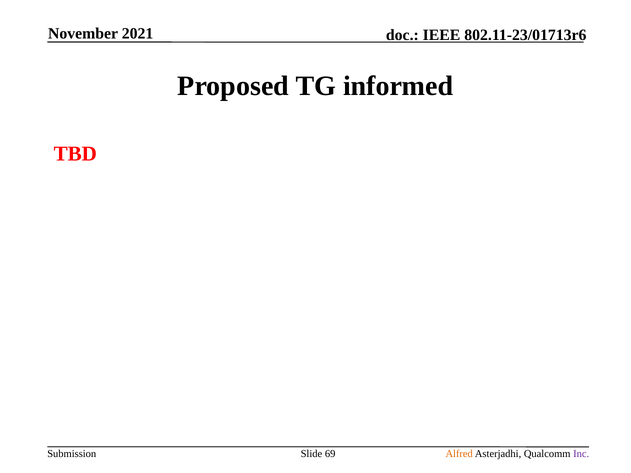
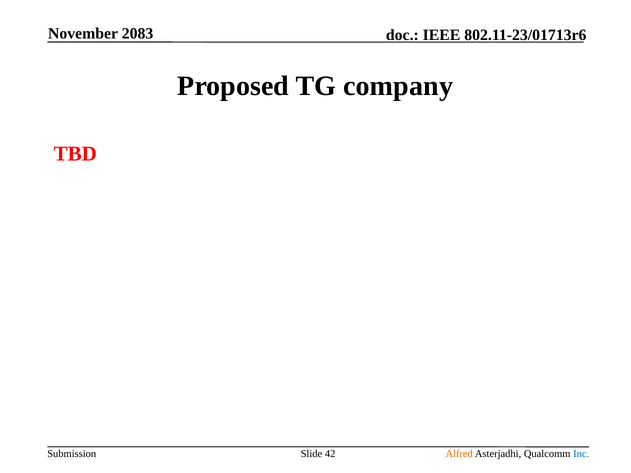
2021: 2021 -> 2083
informed: informed -> company
69: 69 -> 42
Inc colour: purple -> blue
